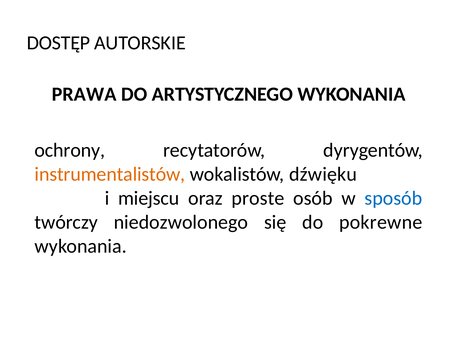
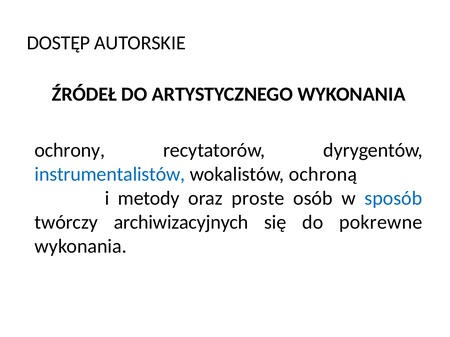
PRAWA: PRAWA -> ŹRÓDEŁ
instrumentalistów colour: orange -> blue
dźwięku: dźwięku -> ochroną
miejscu: miejscu -> metody
niedozwolonego: niedozwolonego -> archiwizacyjnych
